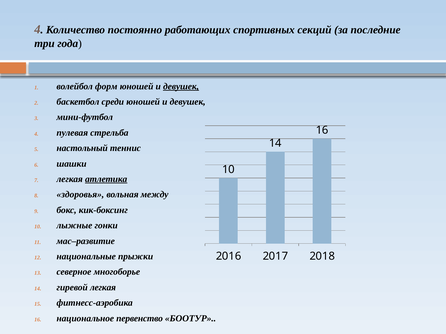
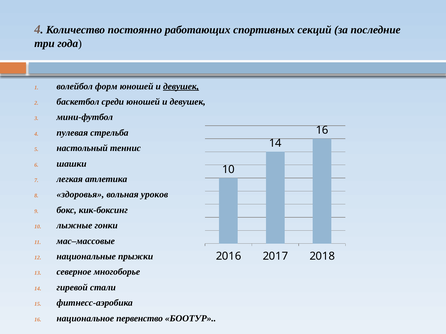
атлетика underline: present -> none
между: между -> уроков
мас–развитие: мас–развитие -> мас–массовые
гиревой легкая: легкая -> стали
